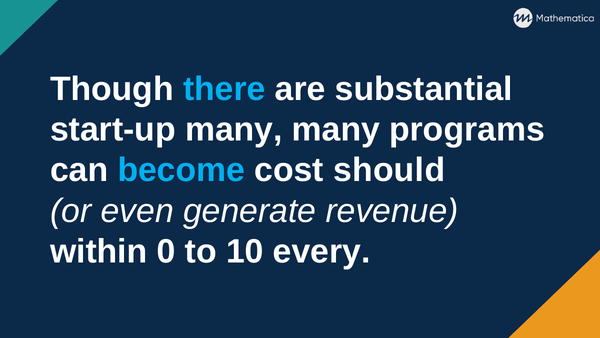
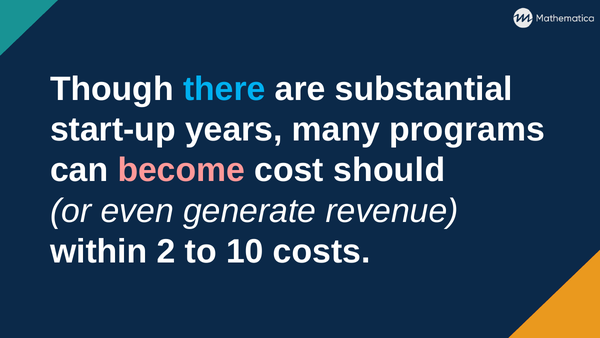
start-up many: many -> years
become colour: light blue -> pink
0: 0 -> 2
every: every -> costs
